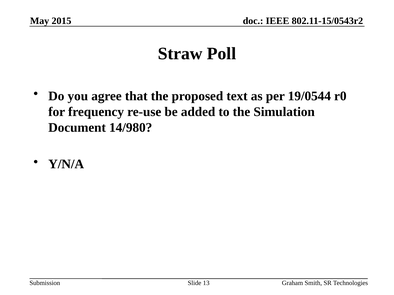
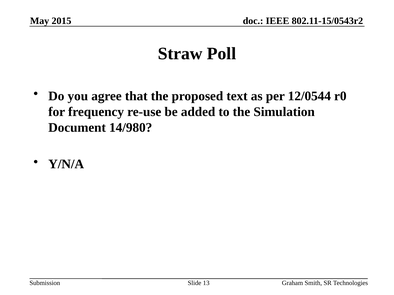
19/0544: 19/0544 -> 12/0544
